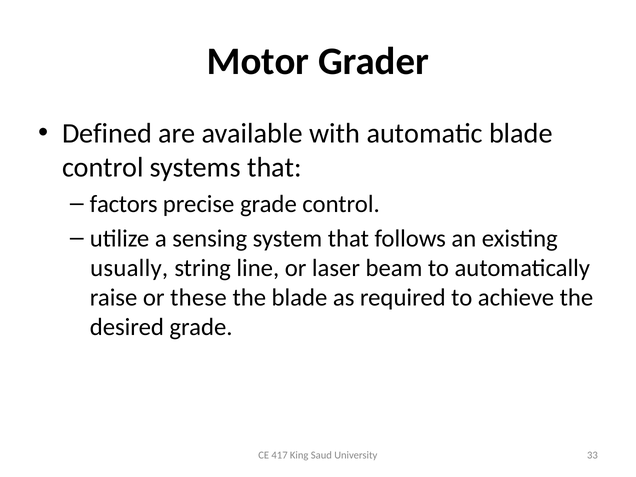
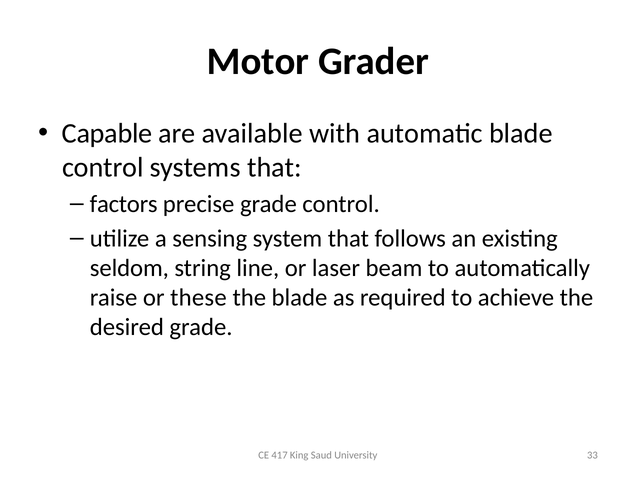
Defined: Defined -> Capable
usually: usually -> seldom
